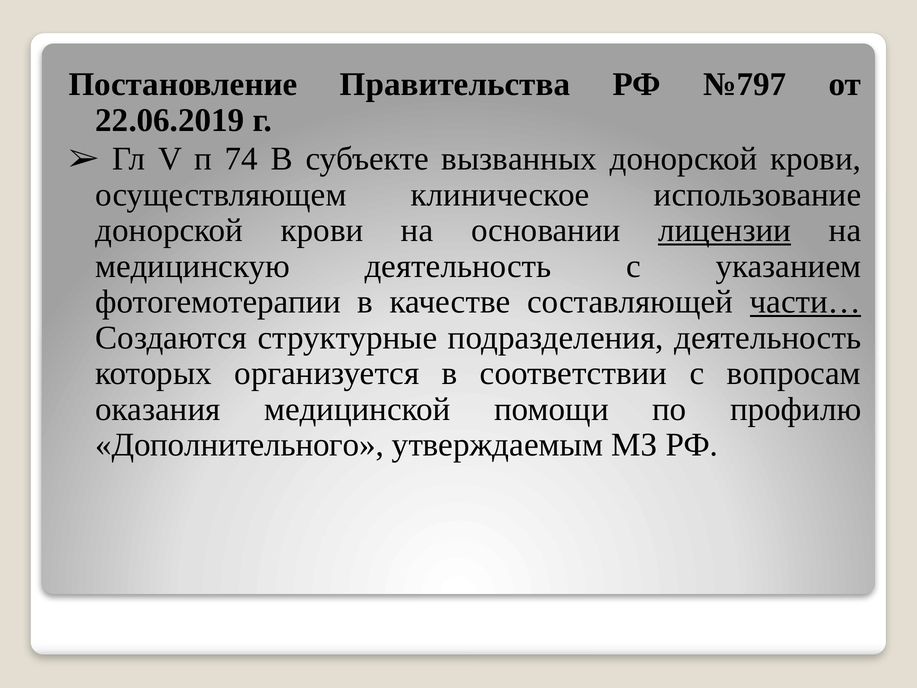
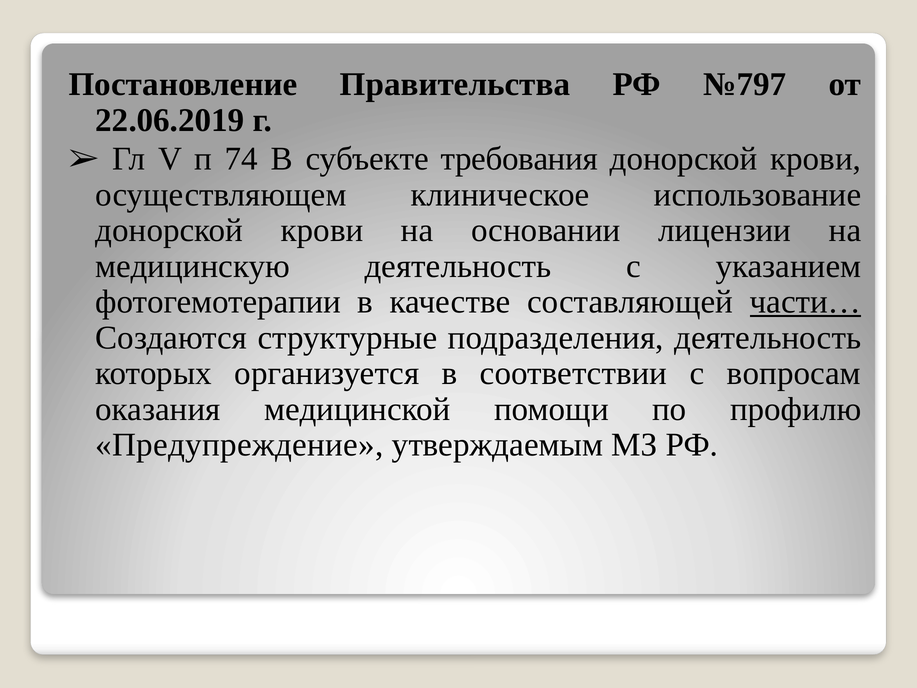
вызванных: вызванных -> требования
лицензии underline: present -> none
Дополнительного: Дополнительного -> Предупреждение
